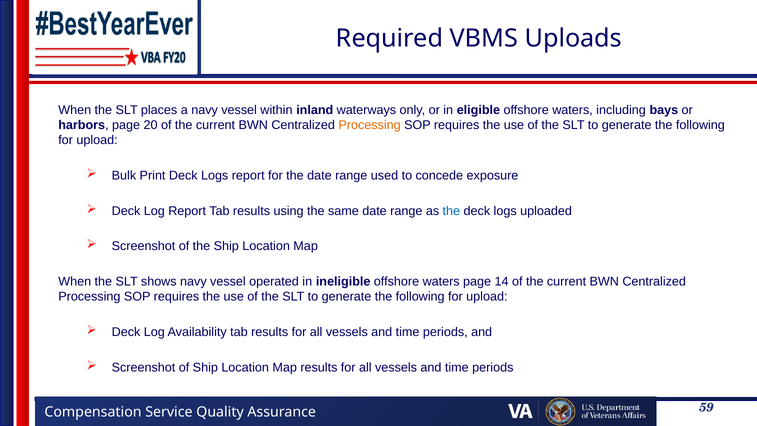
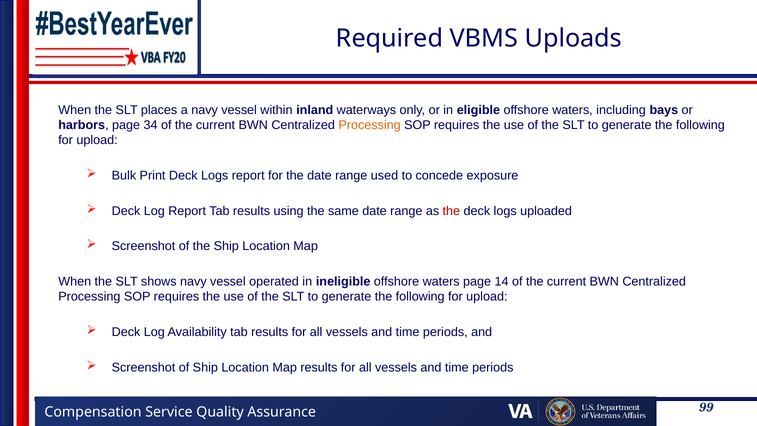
20: 20 -> 34
the at (451, 211) colour: blue -> red
59: 59 -> 99
